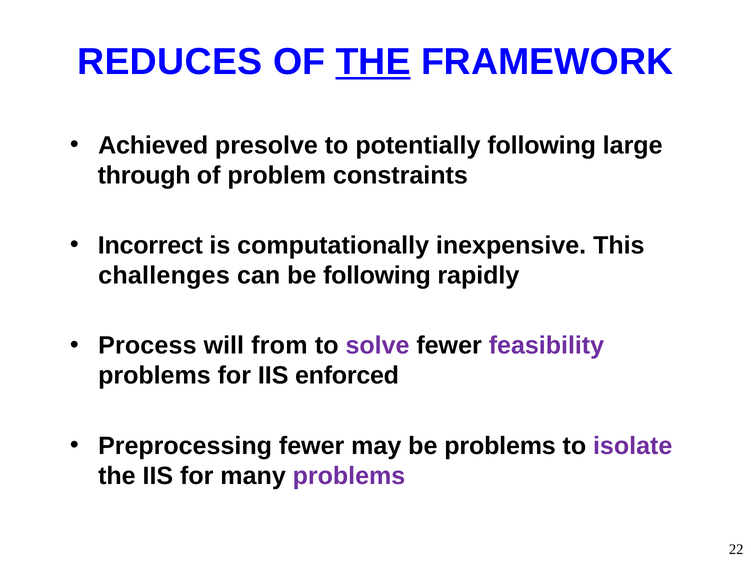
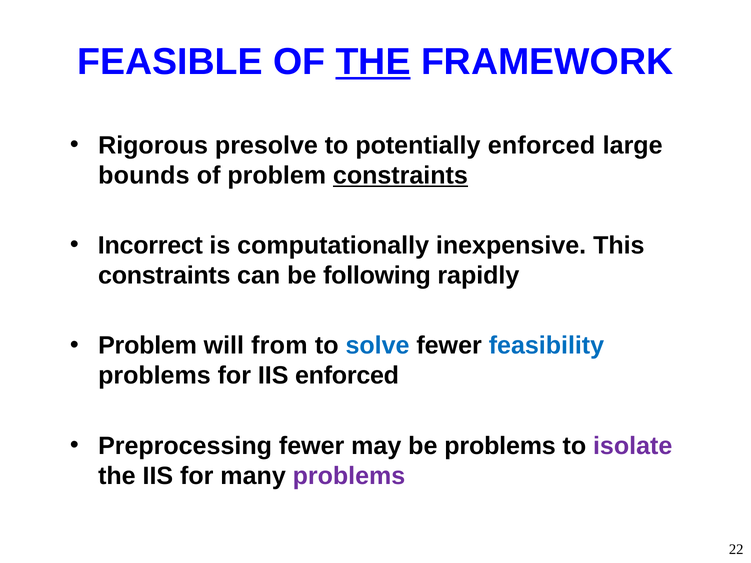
REDUCES: REDUCES -> FEASIBLE
Achieved: Achieved -> Rigorous
potentially following: following -> enforced
through: through -> bounds
constraints at (400, 176) underline: none -> present
challenges at (164, 276): challenges -> constraints
Process at (147, 346): Process -> Problem
solve colour: purple -> blue
feasibility colour: purple -> blue
